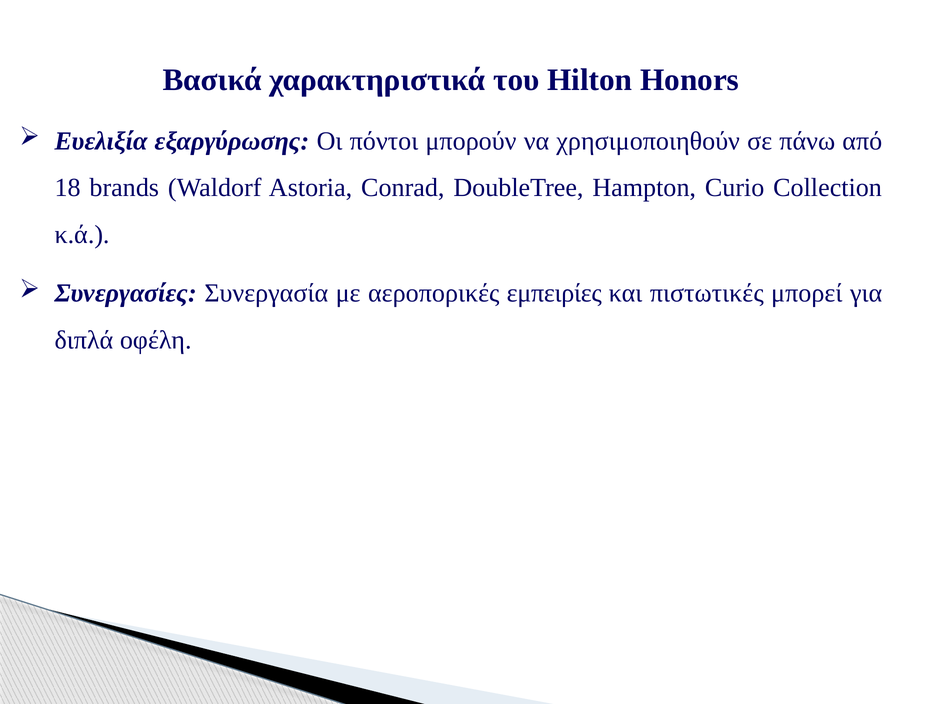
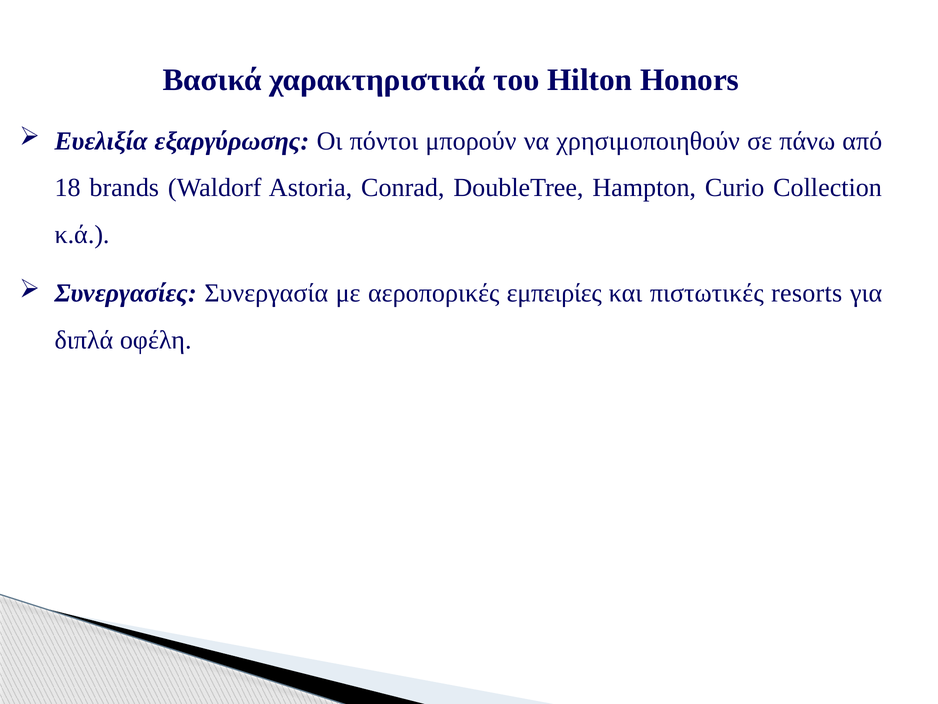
μπορεί: μπορεί -> resorts
